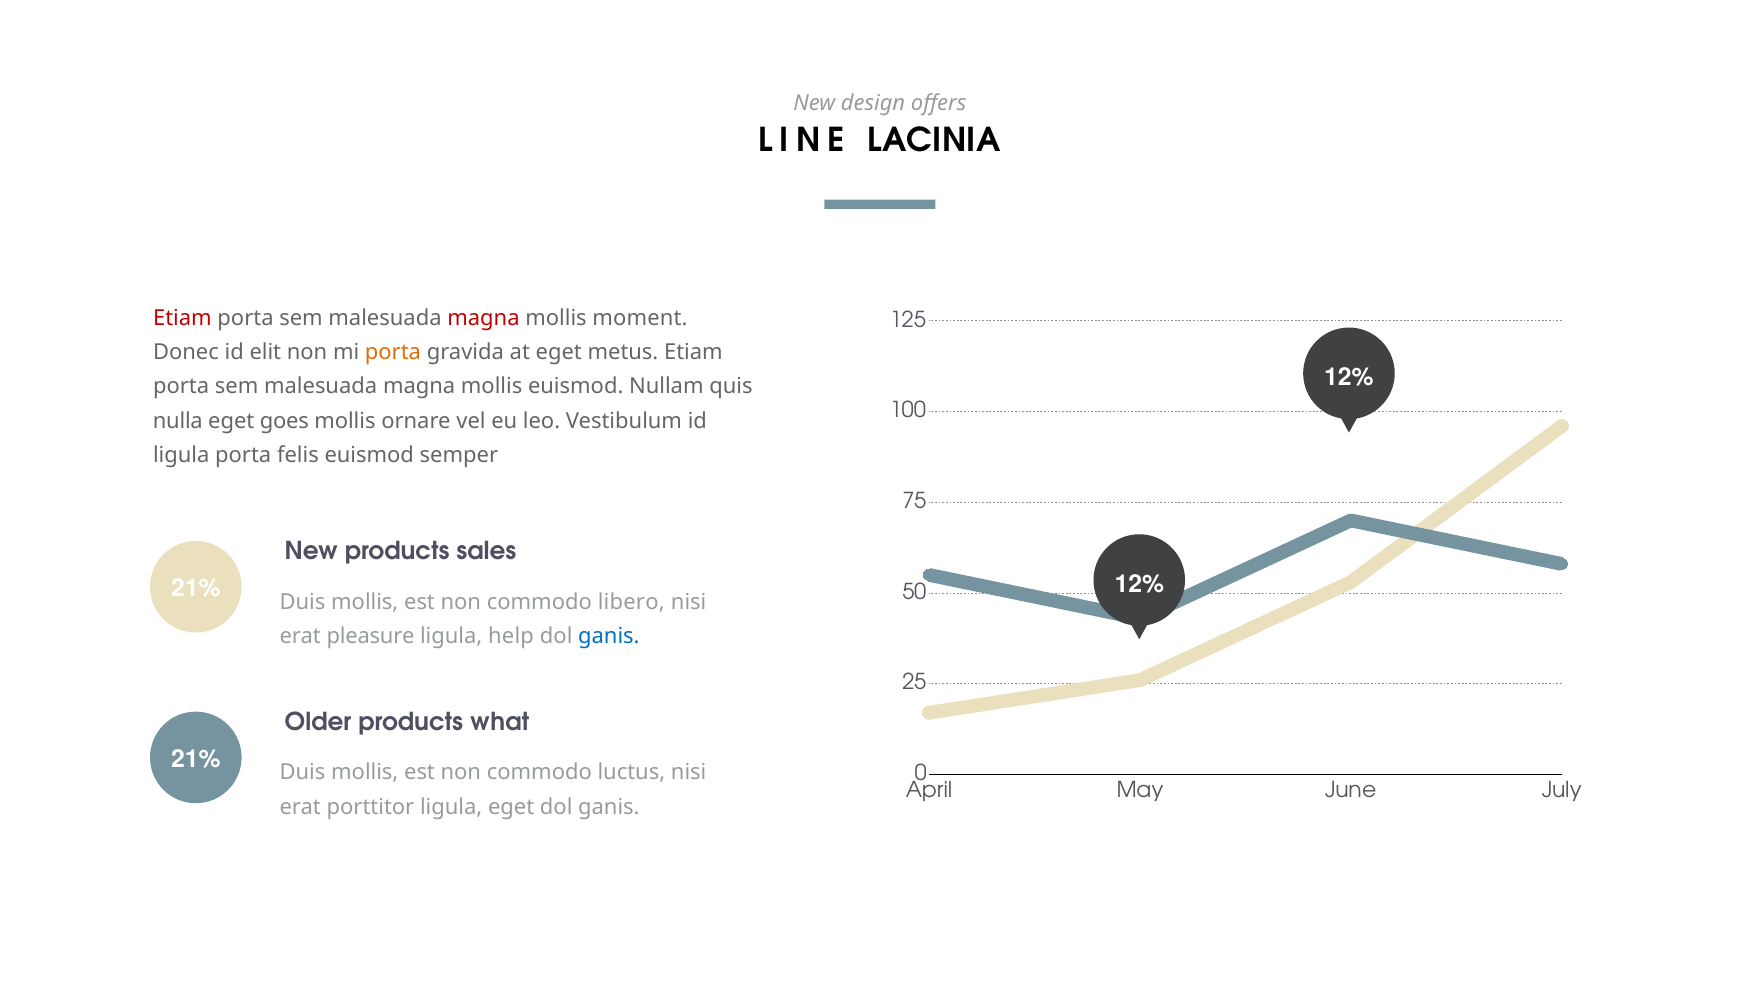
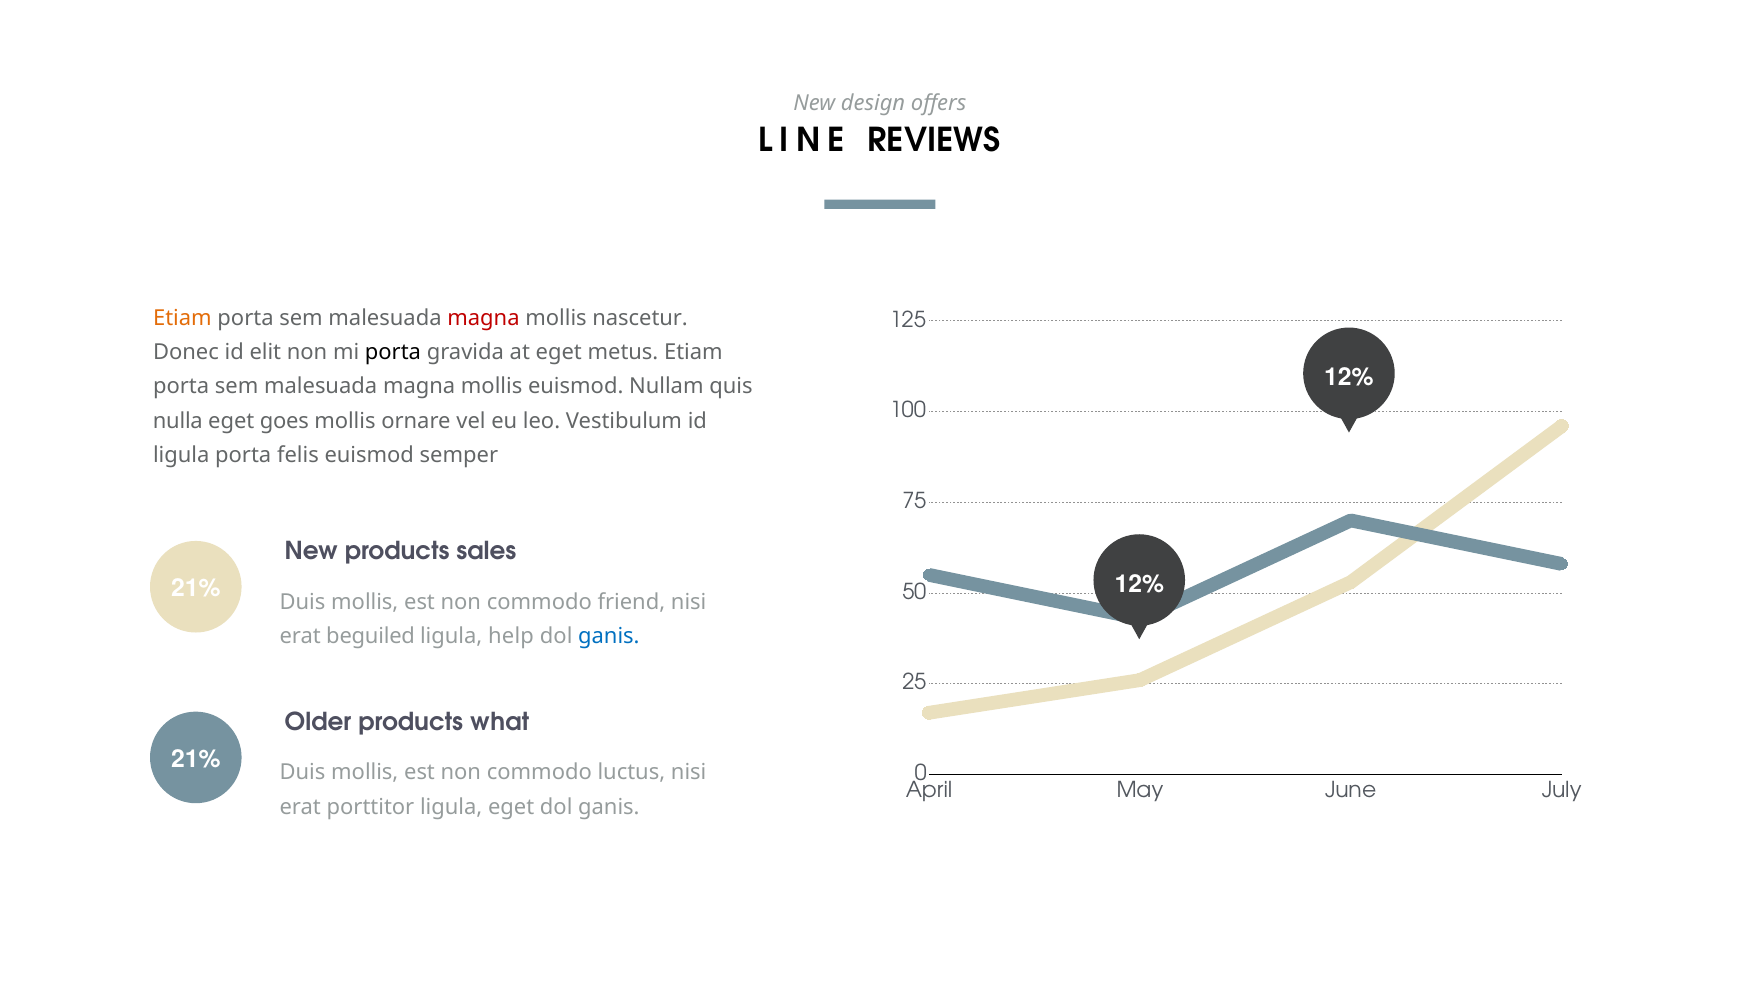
LACINIA: LACINIA -> REVIEWS
Etiam at (182, 318) colour: red -> orange
moment: moment -> nascetur
porta at (393, 352) colour: orange -> black
libero: libero -> friend
pleasure: pleasure -> beguiled
